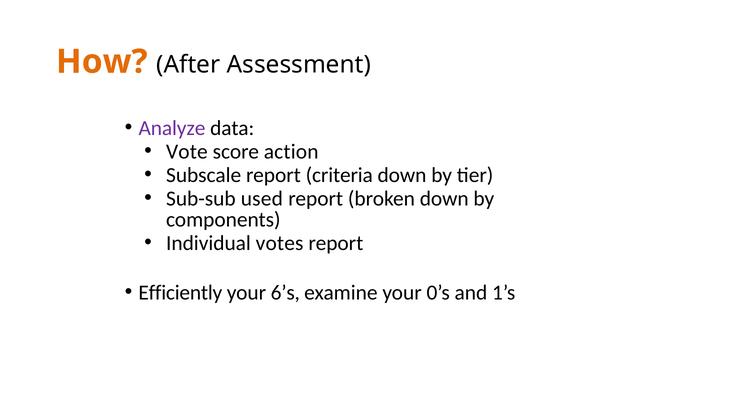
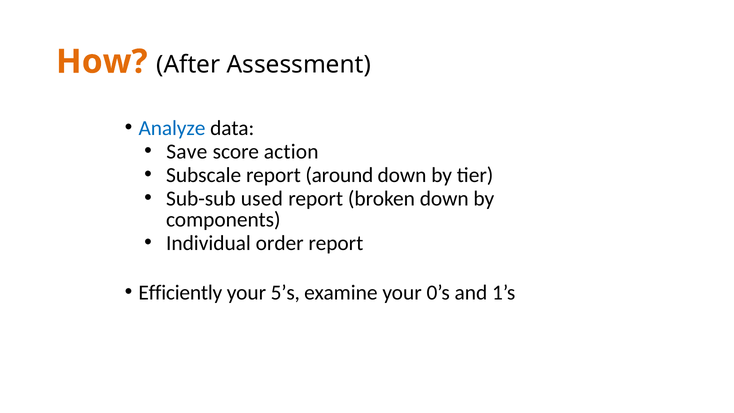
Analyze colour: purple -> blue
Vote: Vote -> Save
criteria: criteria -> around
votes: votes -> order
6’s: 6’s -> 5’s
